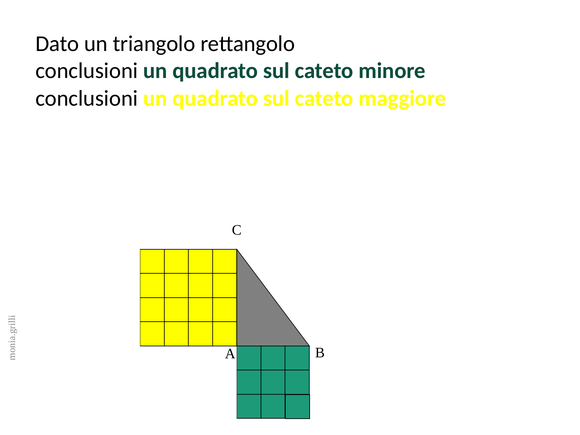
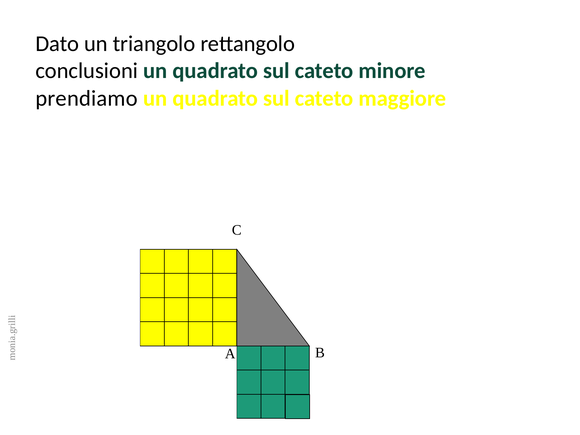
conclusioni at (87, 98): conclusioni -> prendiamo
